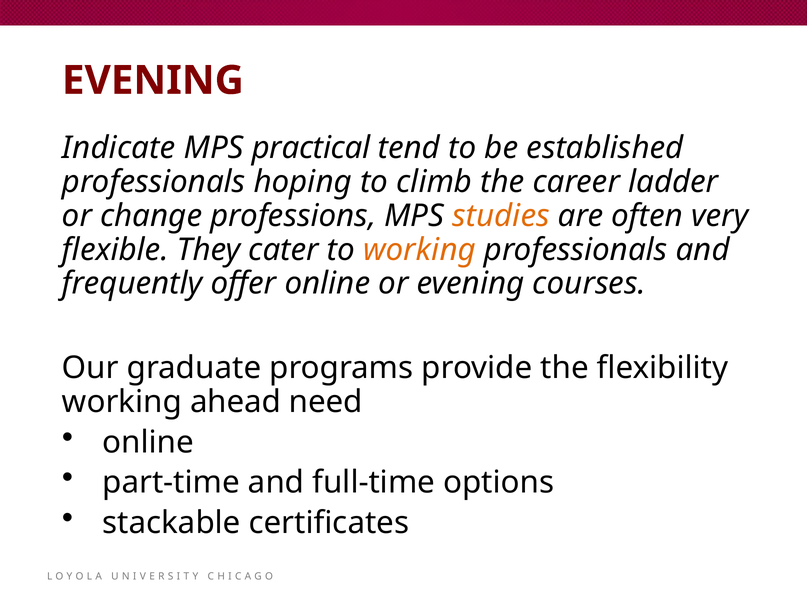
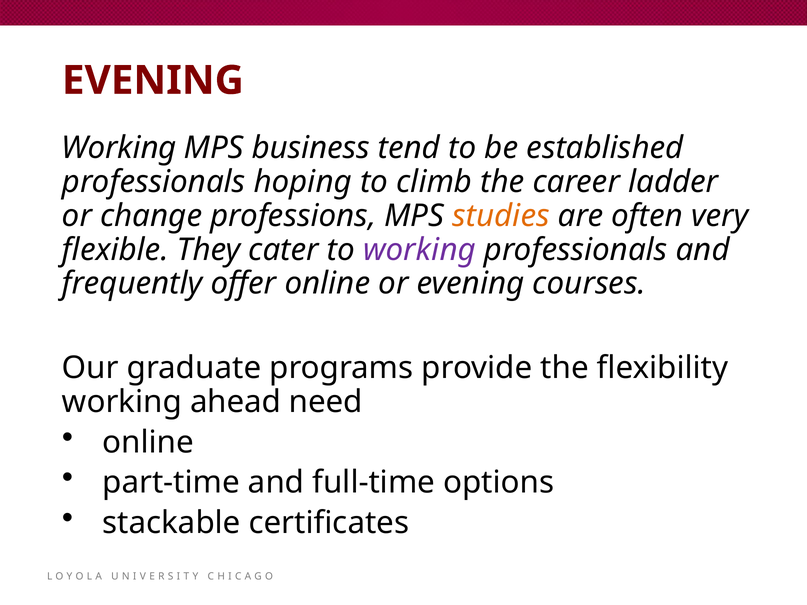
Indicate at (119, 148): Indicate -> Working
practical: practical -> business
working at (420, 250) colour: orange -> purple
